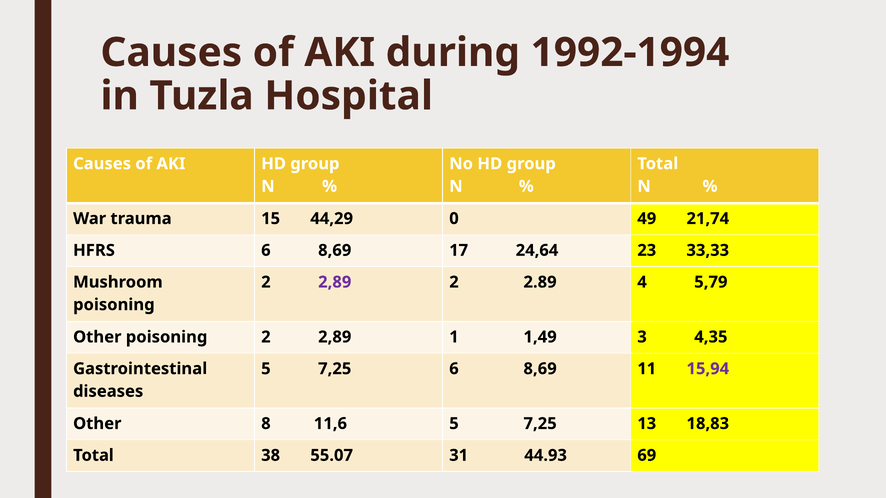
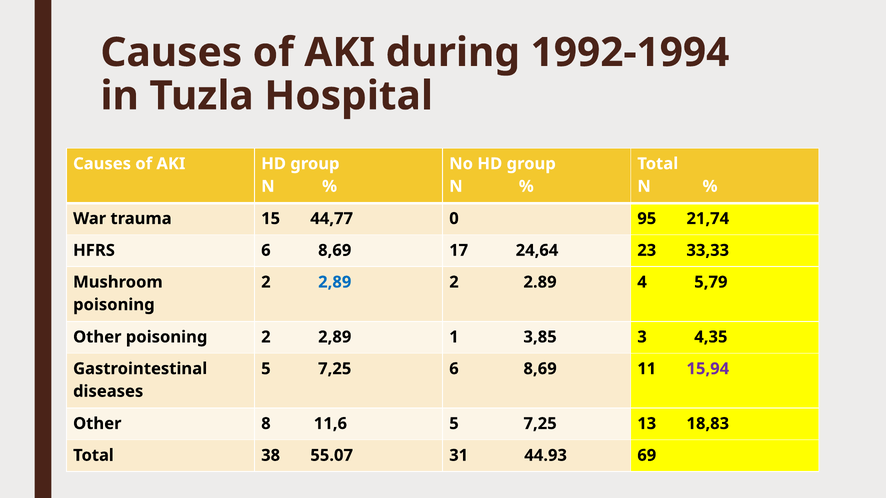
44,29: 44,29 -> 44,77
49: 49 -> 95
2,89 at (335, 282) colour: purple -> blue
1,49: 1,49 -> 3,85
